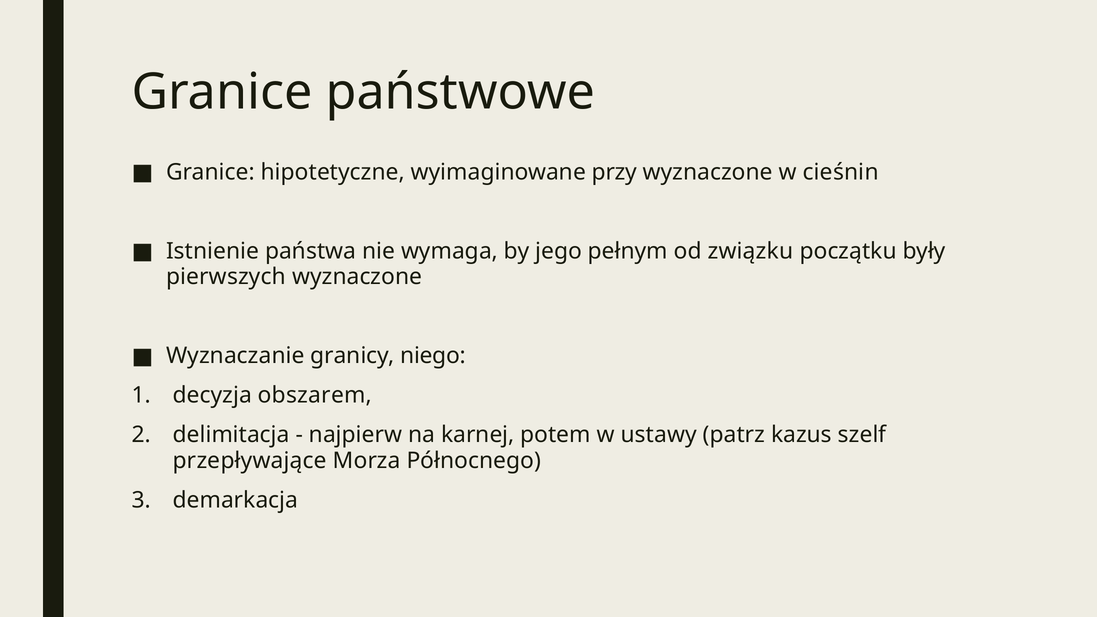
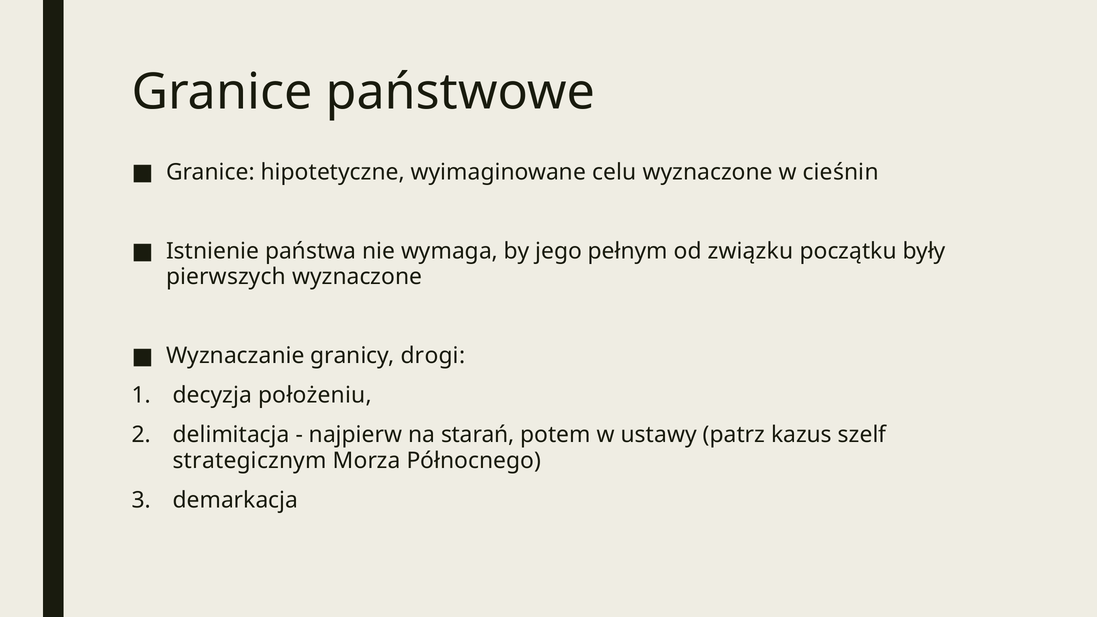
przy: przy -> celu
niego: niego -> drogi
obszarem: obszarem -> położeniu
karnej: karnej -> starań
przepływające: przepływające -> strategicznym
